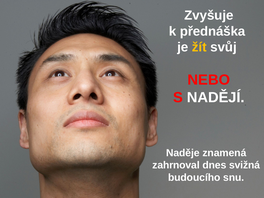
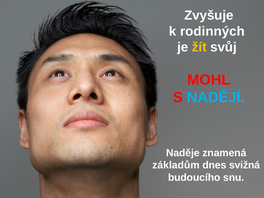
přednáška: přednáška -> rodinných
NEBO: NEBO -> MOHL
NADĚJÍ colour: white -> light blue
zahrnoval: zahrnoval -> základům
